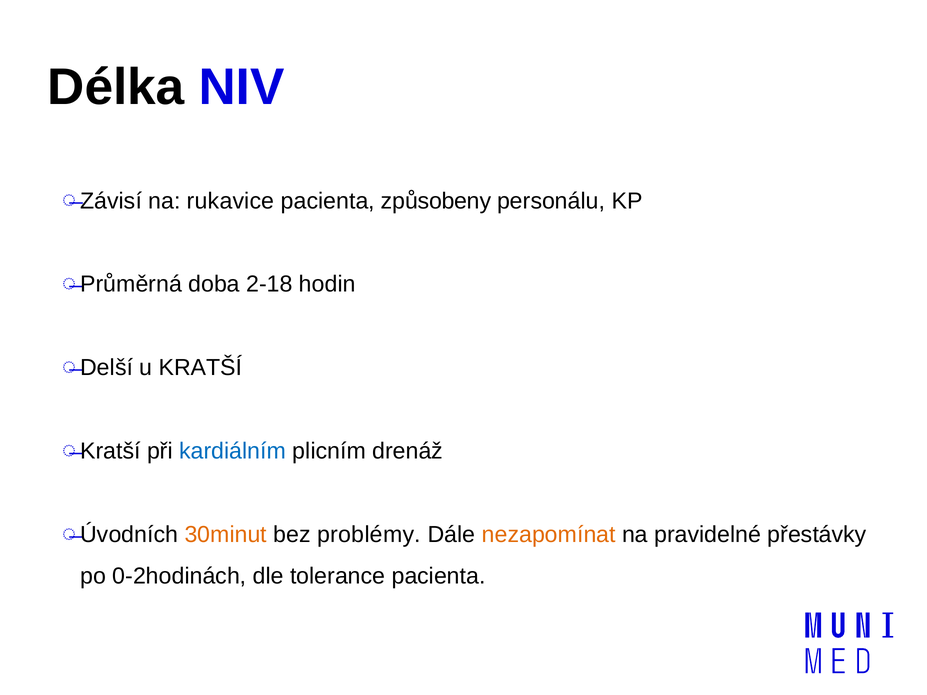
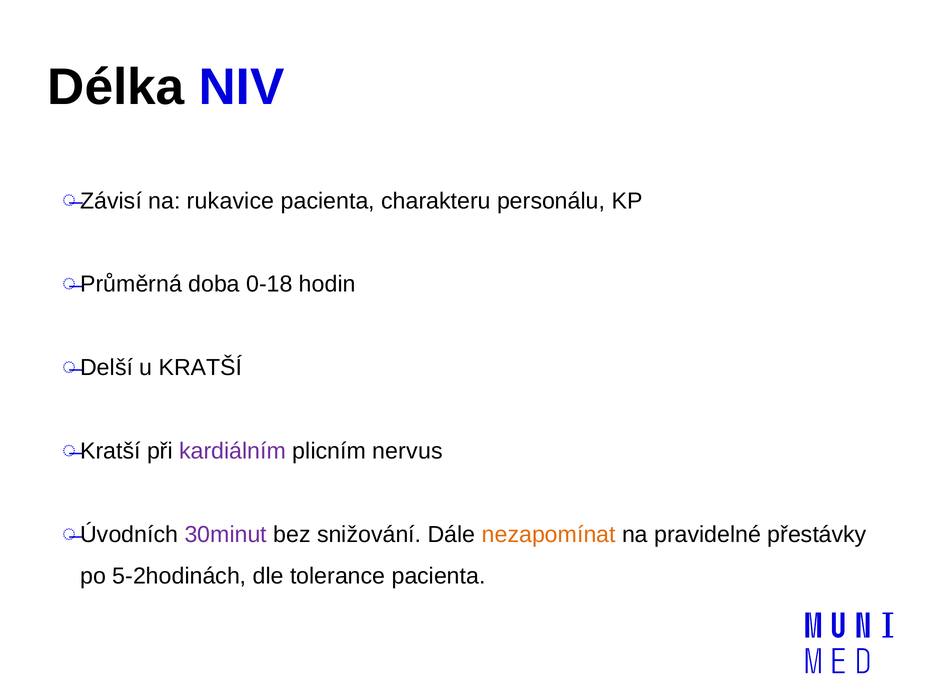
způsobeny: způsobeny -> charakteru
2-18: 2-18 -> 0-18
kardiálním colour: blue -> purple
drenáž: drenáž -> nervus
30minut colour: orange -> purple
problémy: problémy -> snižování
0-2hodinách: 0-2hodinách -> 5-2hodinách
